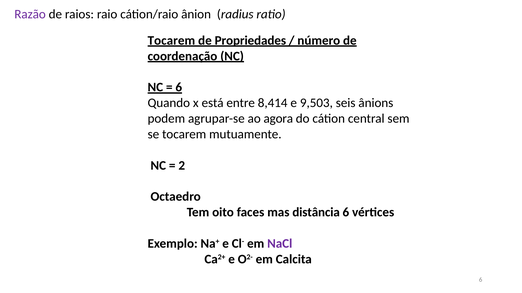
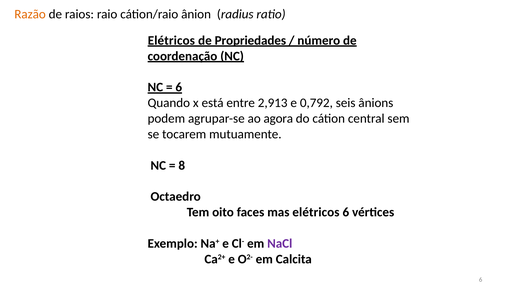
Razão colour: purple -> orange
Tocarem at (171, 41): Tocarem -> Elétricos
8,414: 8,414 -> 2,913
9,503: 9,503 -> 0,792
2: 2 -> 8
mas distância: distância -> elétricos
